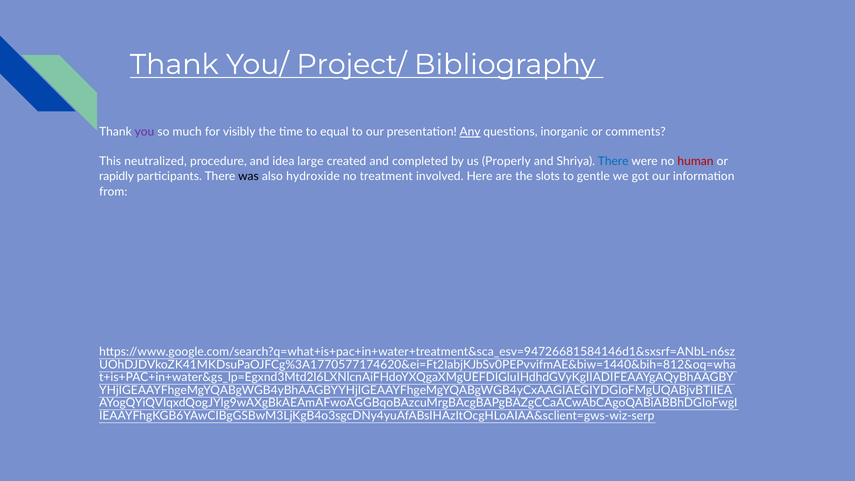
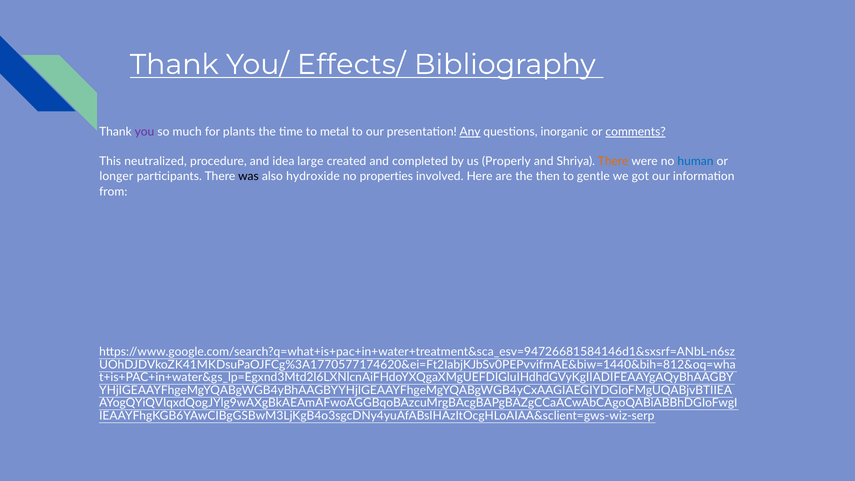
Project/: Project/ -> Effects/
visibly: visibly -> plants
equal: equal -> metal
comments underline: none -> present
There at (613, 161) colour: blue -> orange
human colour: red -> blue
rapidly: rapidly -> longer
treatment: treatment -> properties
slots: slots -> then
